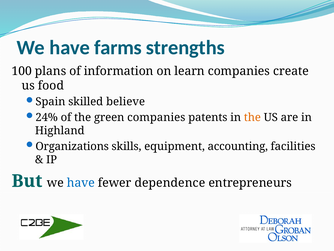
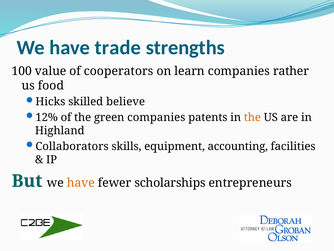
farms: farms -> trade
plans: plans -> value
information: information -> cooperators
create: create -> rather
Spain: Spain -> Hicks
24%: 24% -> 12%
Organizations: Organizations -> Collaborators
have at (81, 183) colour: blue -> orange
dependence: dependence -> scholarships
